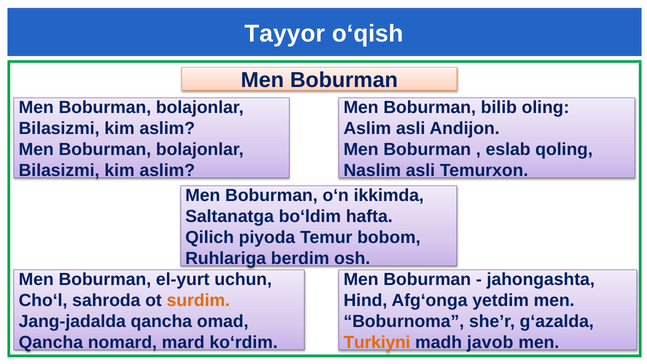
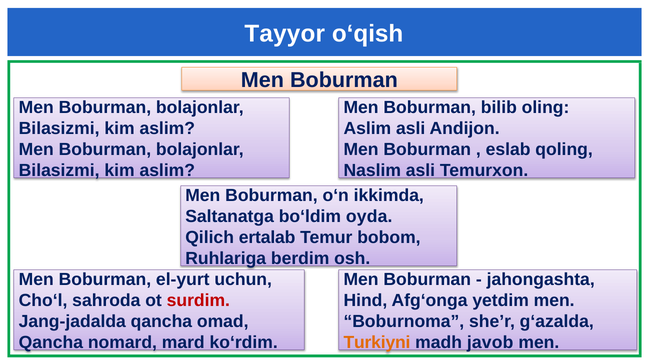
hafta: hafta -> oyda
piyoda: piyoda -> ertalab
surdim colour: orange -> red
